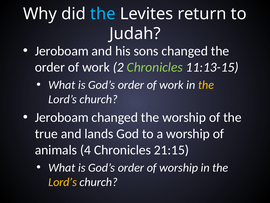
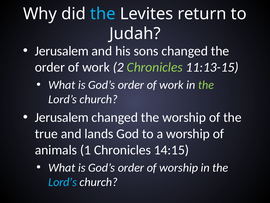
Jeroboam at (62, 51): Jeroboam -> Jerusalem
the at (206, 85) colour: yellow -> light green
Jeroboam at (62, 117): Jeroboam -> Jerusalem
4: 4 -> 1
21:15: 21:15 -> 14:15
Lord’s at (63, 182) colour: yellow -> light blue
